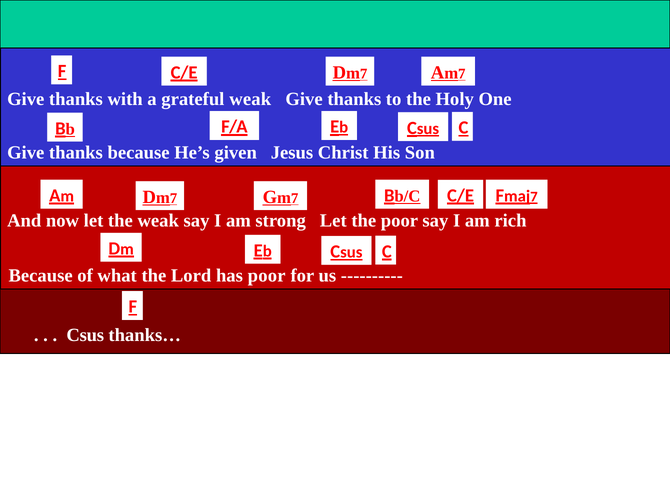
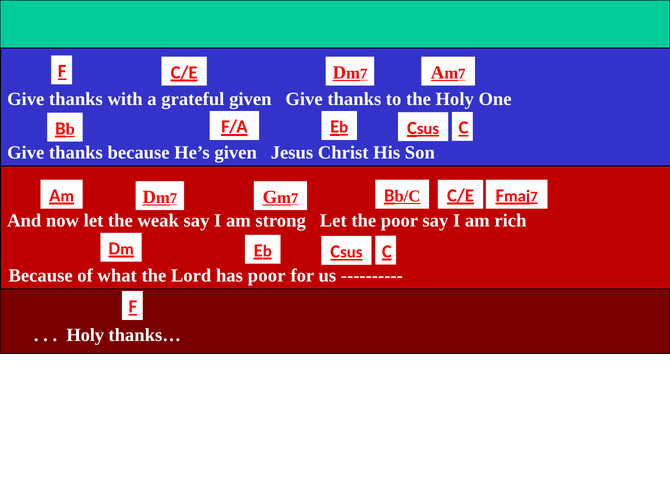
grateful weak: weak -> given
Csus at (85, 335): Csus -> Holy
